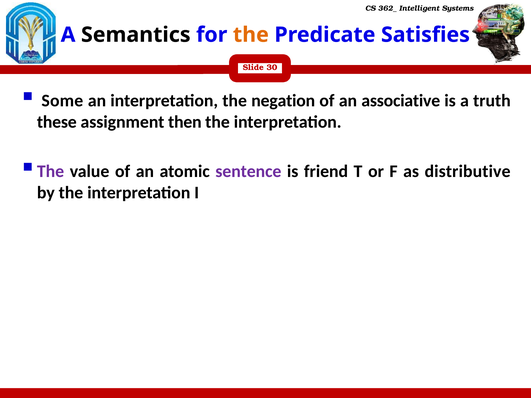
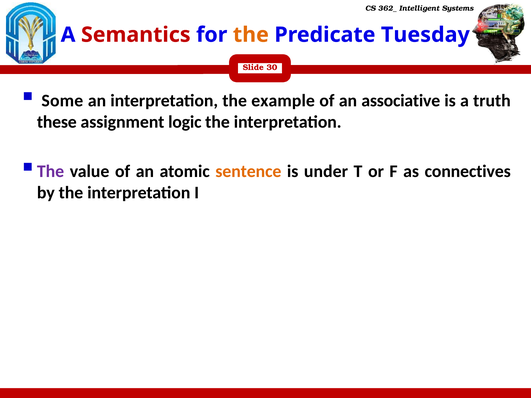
Semantics colour: black -> red
Satisfies: Satisfies -> Tuesday
negation: negation -> example
then: then -> logic
sentence colour: purple -> orange
friend: friend -> under
distributive: distributive -> connectives
